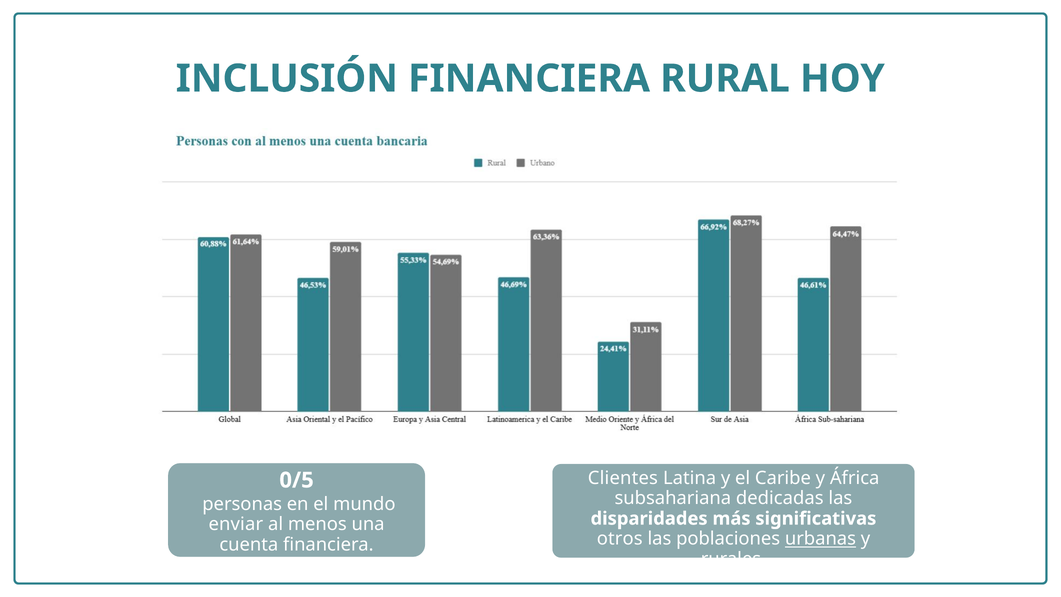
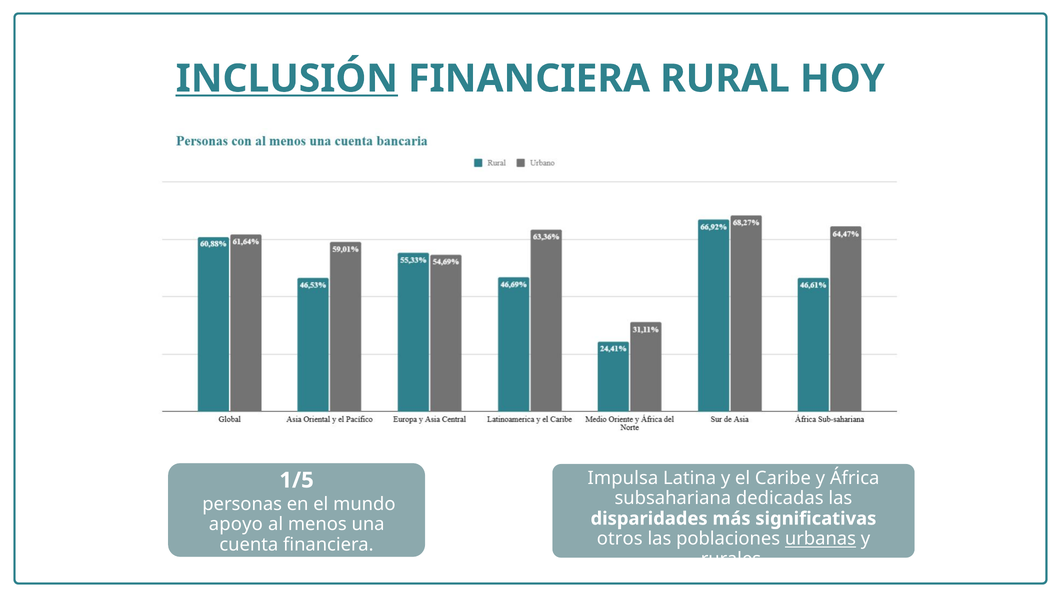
INCLUSIÓN underline: none -> present
Clientes: Clientes -> Impulsa
0/5: 0/5 -> 1/5
enviar: enviar -> apoyo
